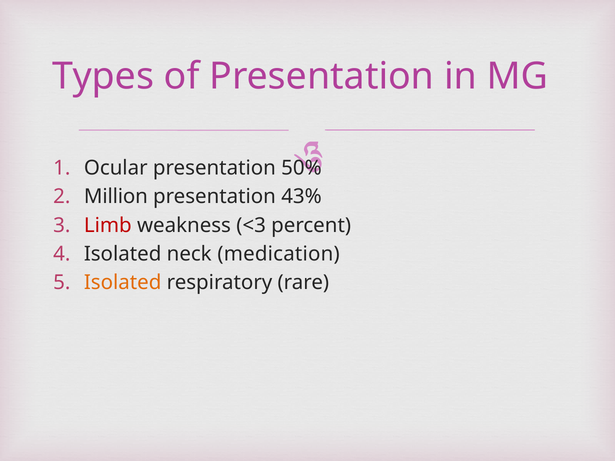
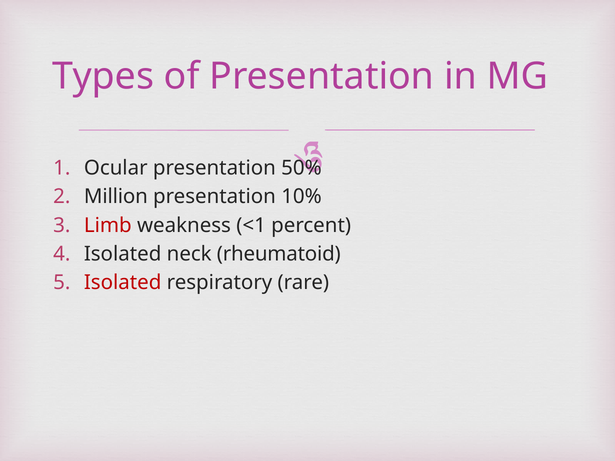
43%: 43% -> 10%
<3: <3 -> <1
medication: medication -> rheumatoid
Isolated at (123, 283) colour: orange -> red
